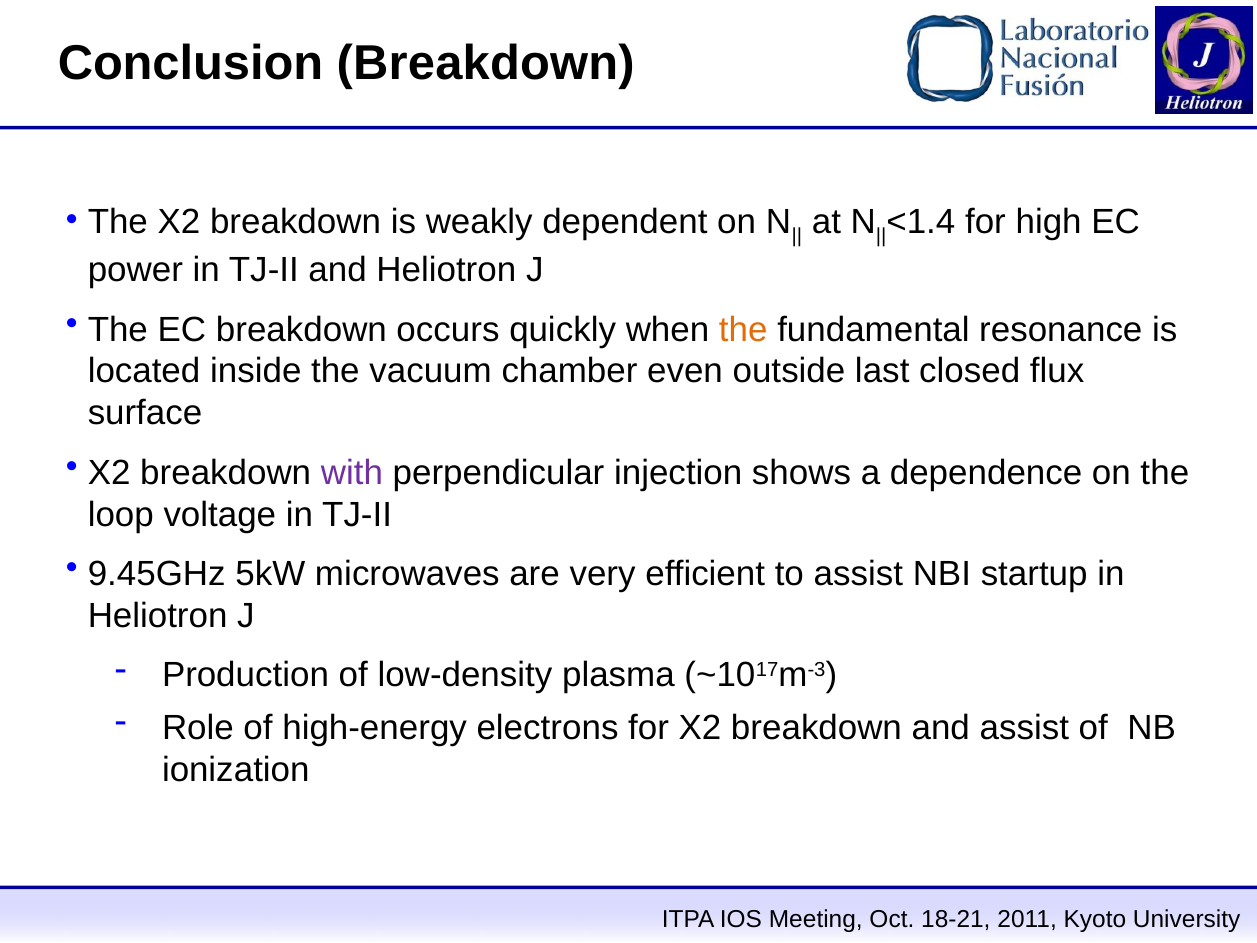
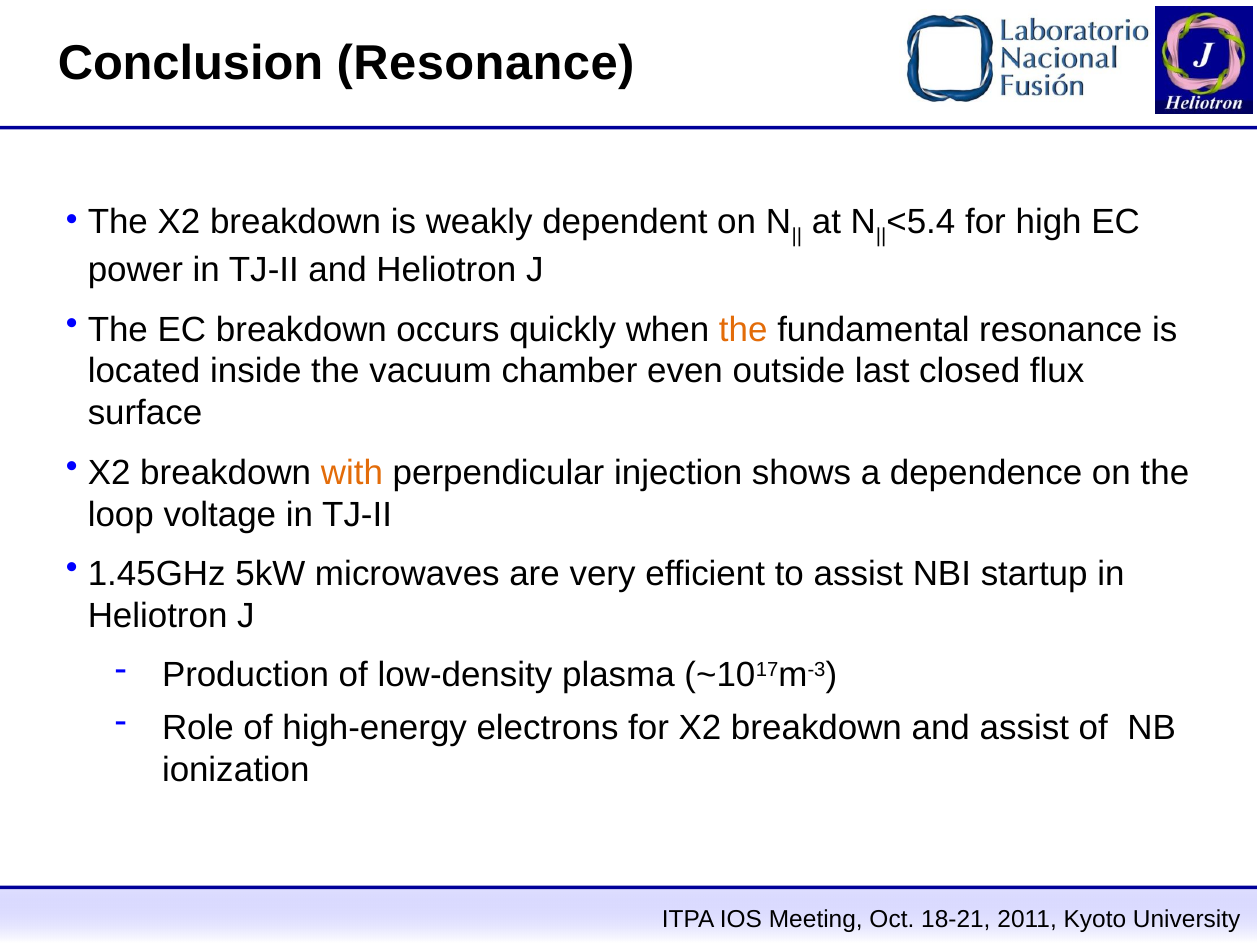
Conclusion Breakdown: Breakdown -> Resonance
<1.4: <1.4 -> <5.4
with colour: purple -> orange
9.45GHz: 9.45GHz -> 1.45GHz
